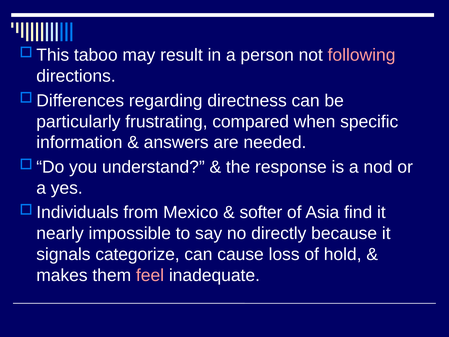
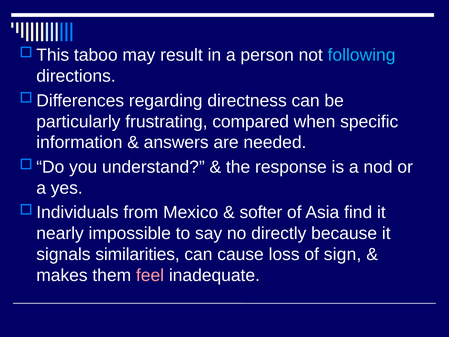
following colour: pink -> light blue
categorize: categorize -> similarities
hold: hold -> sign
